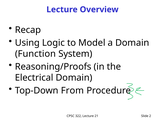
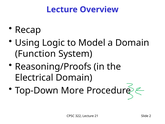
From: From -> More
